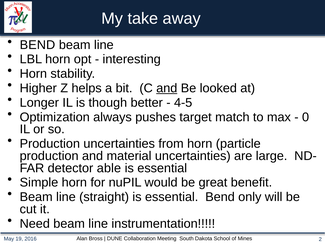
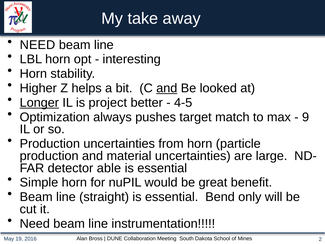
BEND at (37, 45): BEND -> NEED
Longer underline: none -> present
though: though -> project
0: 0 -> 9
